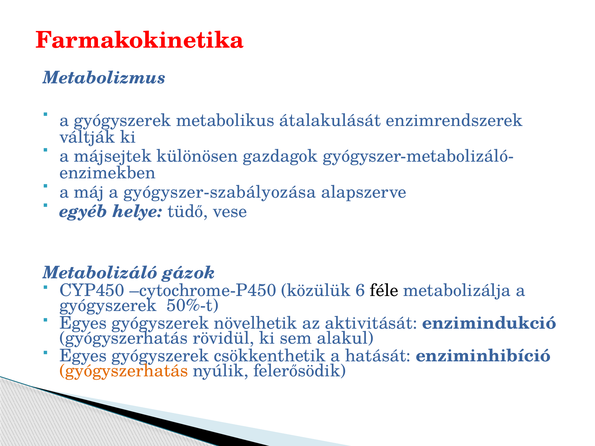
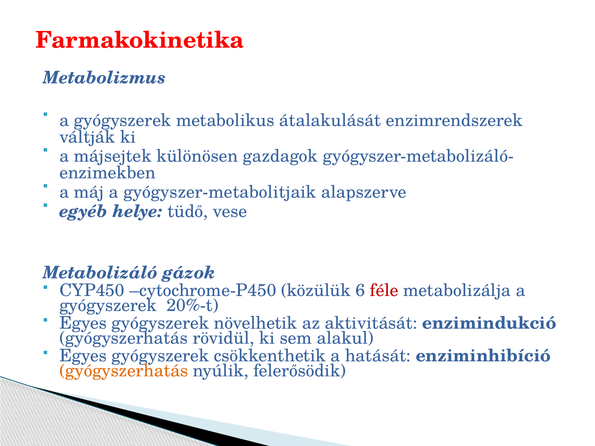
gyógyszer-szabályozása: gyógyszer-szabályozása -> gyógyszer-metabolitjaik
féle colour: black -> red
50%-t: 50%-t -> 20%-t
